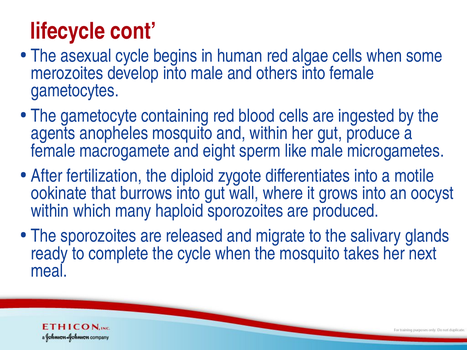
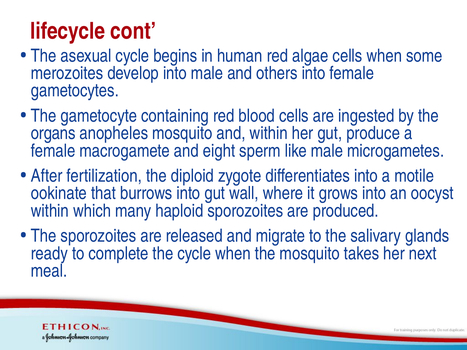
agents: agents -> organs
